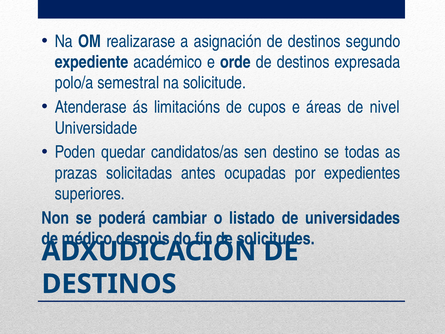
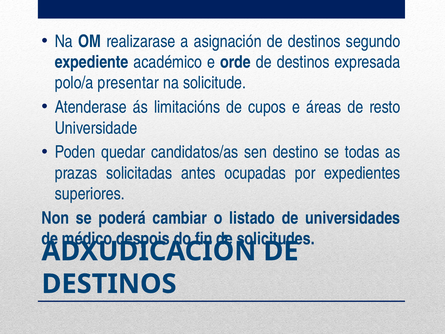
semestral: semestral -> presentar
nivel: nivel -> resto
